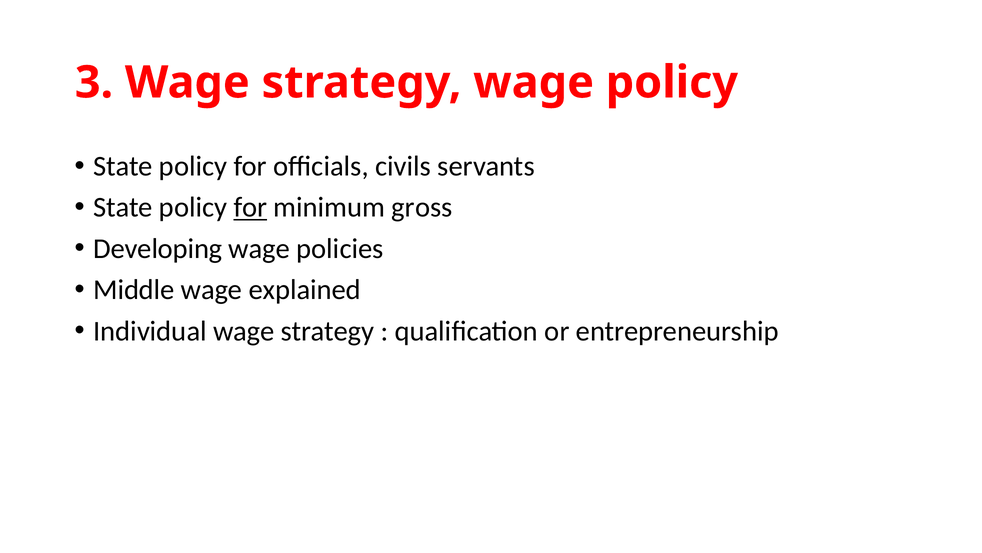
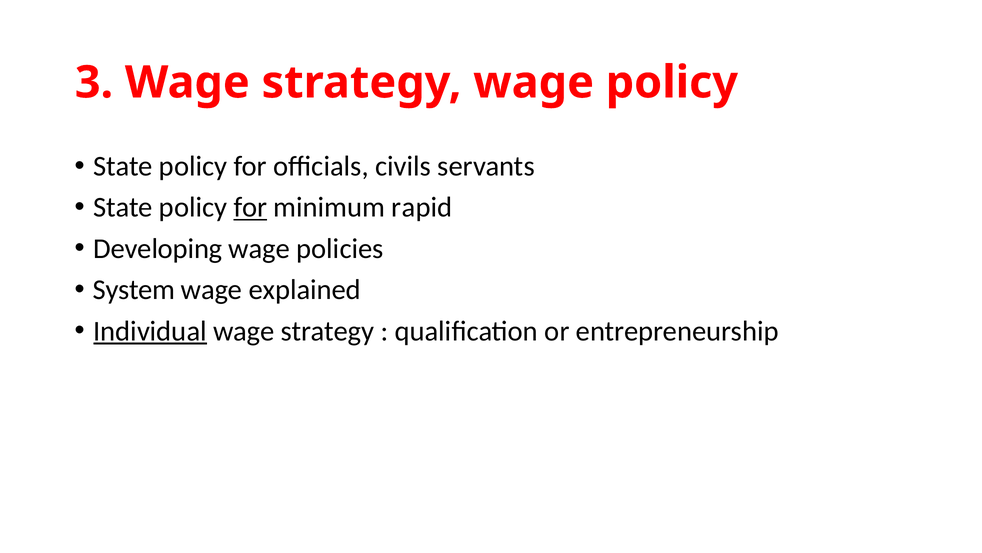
gross: gross -> rapid
Middle: Middle -> System
Individual underline: none -> present
